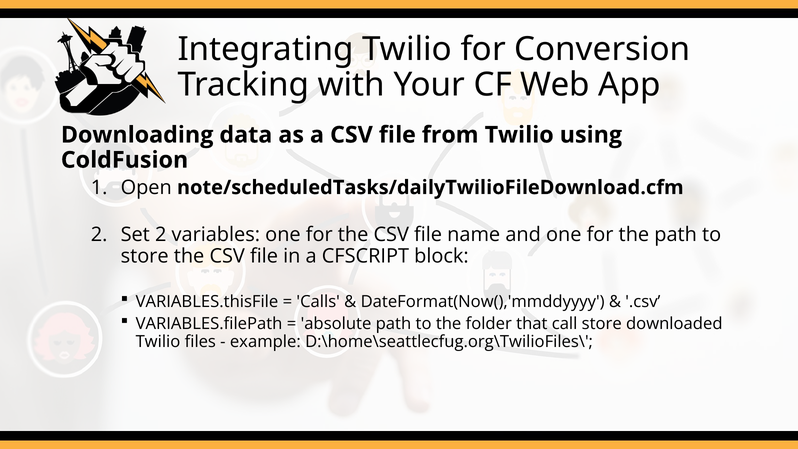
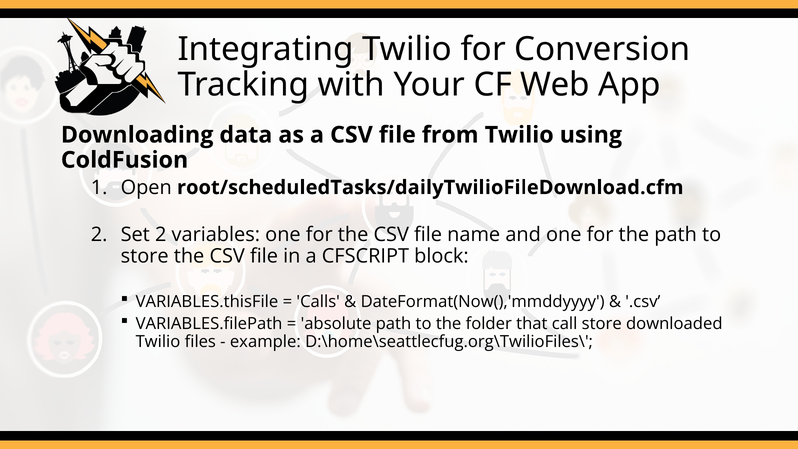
note/scheduledTasks/dailyTwilioFileDownload.cfm: note/scheduledTasks/dailyTwilioFileDownload.cfm -> root/scheduledTasks/dailyTwilioFileDownload.cfm
